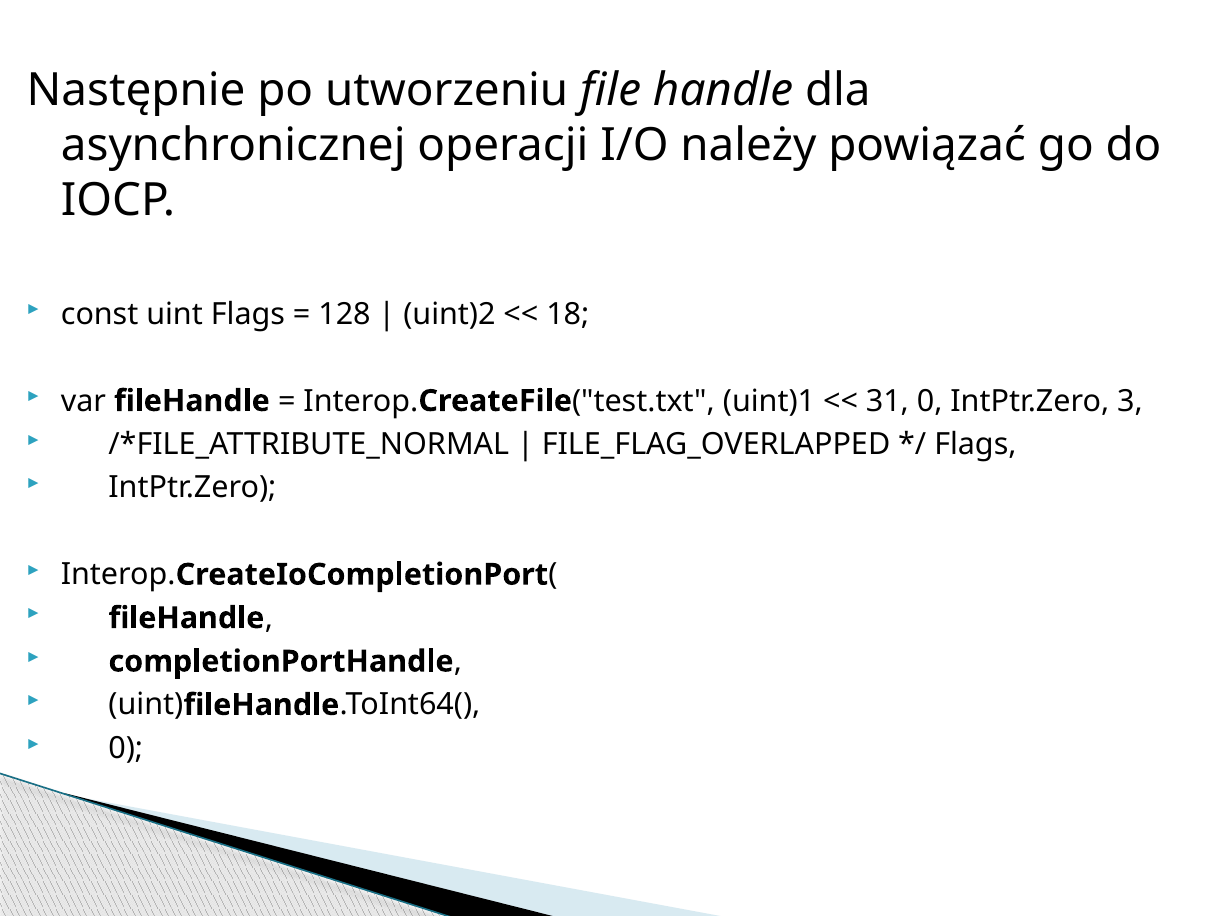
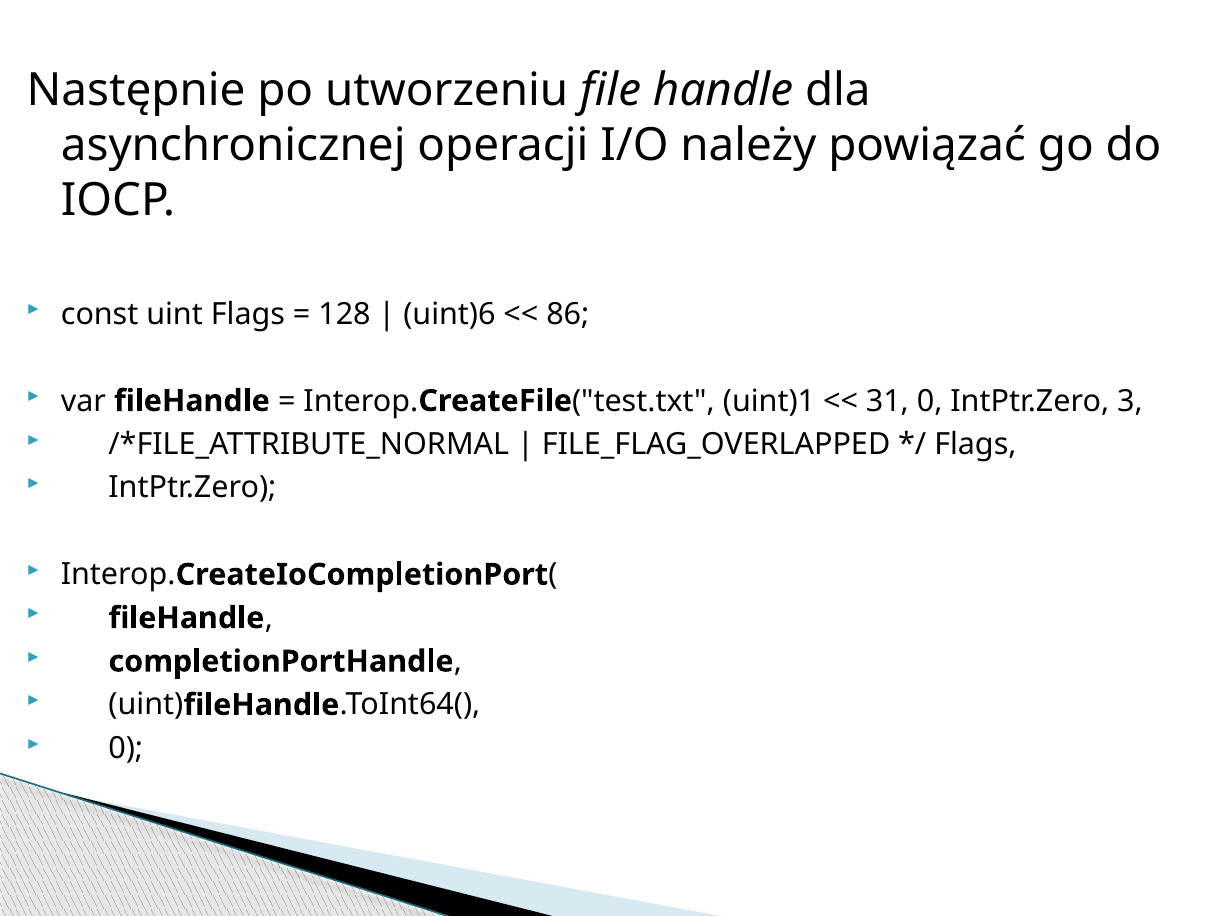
uint)2: uint)2 -> uint)6
18: 18 -> 86
